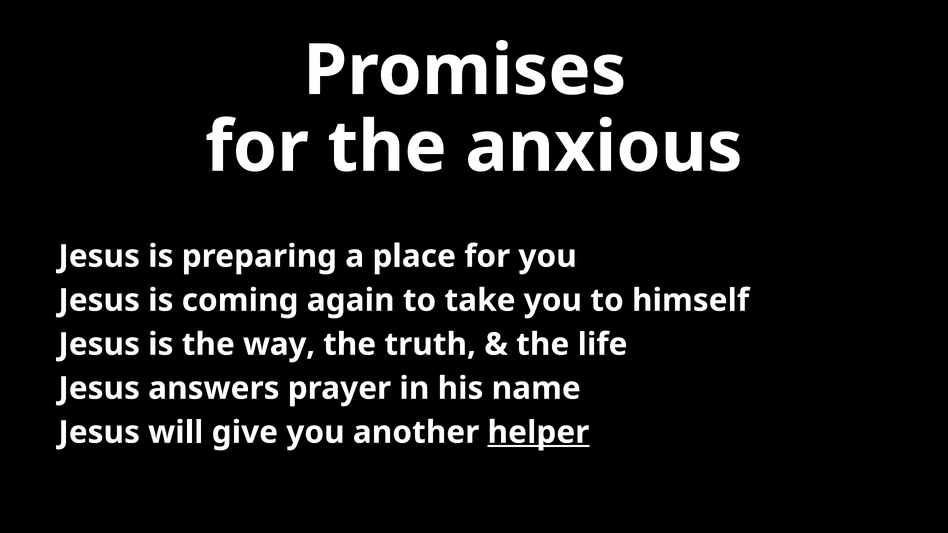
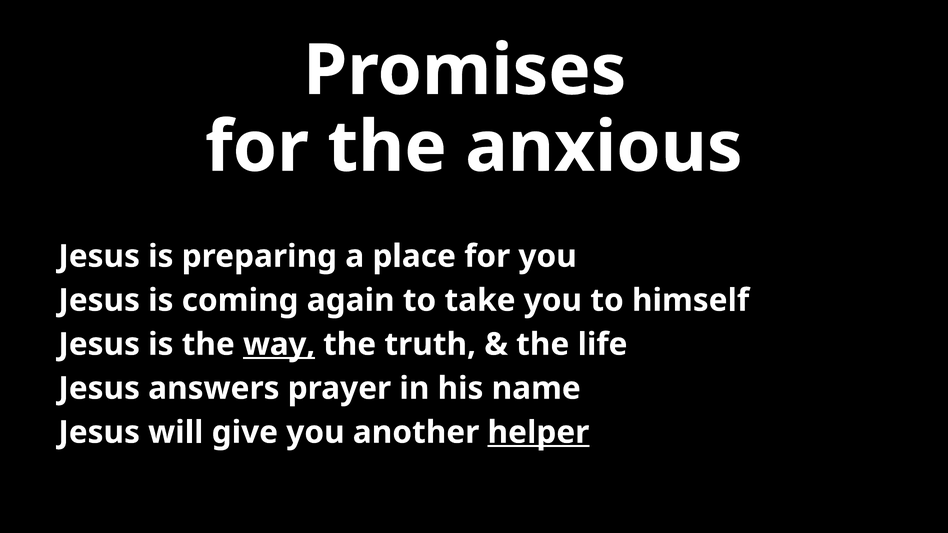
way underline: none -> present
